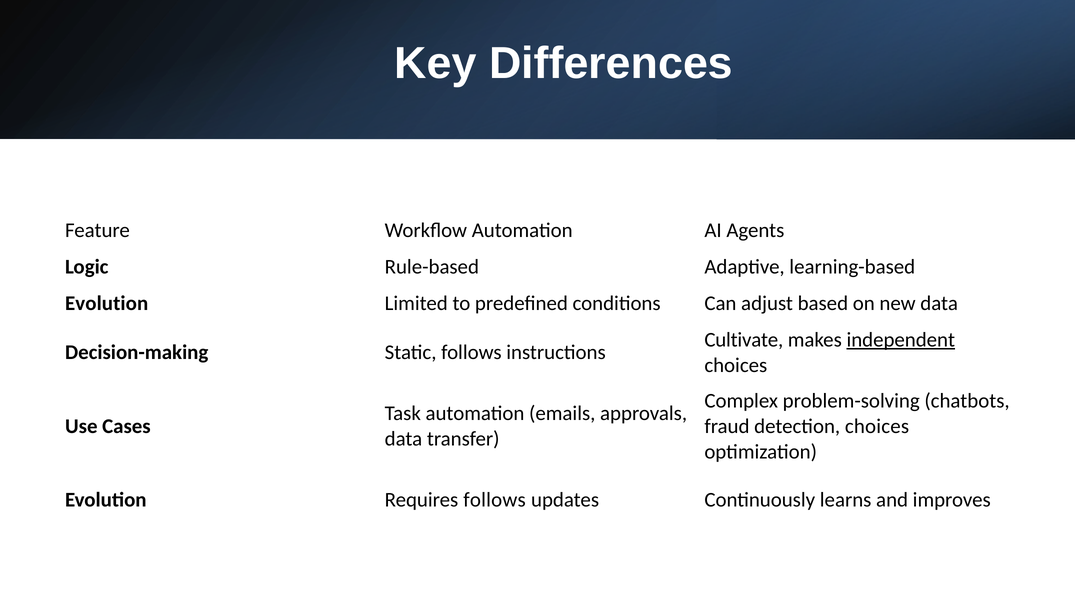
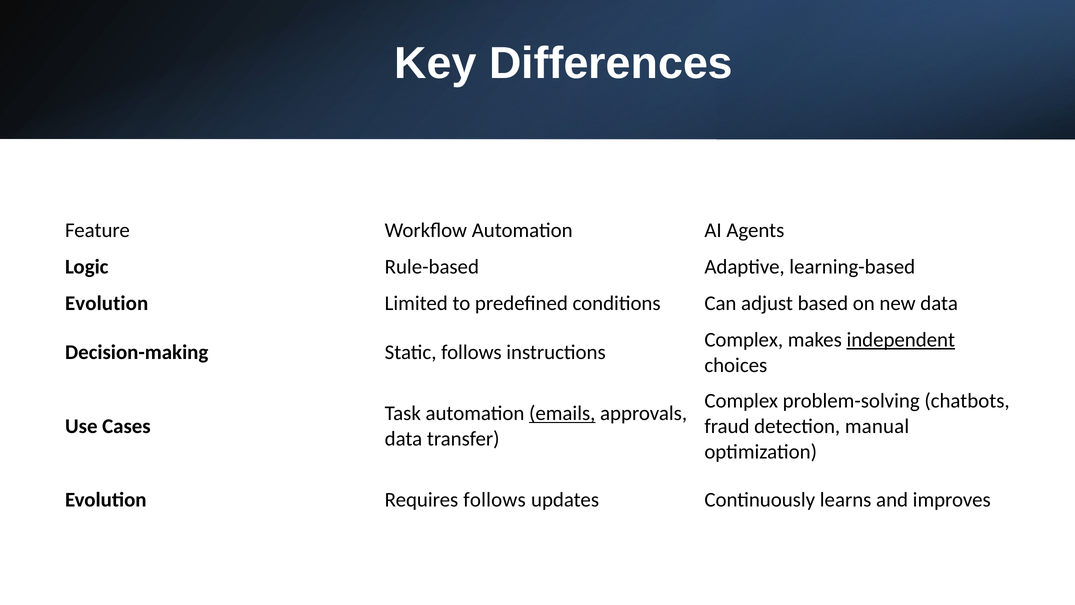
Cultivate at (744, 339): Cultivate -> Complex
emails underline: none -> present
detection choices: choices -> manual
